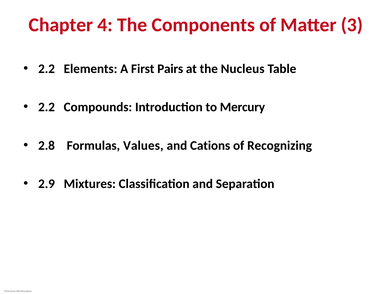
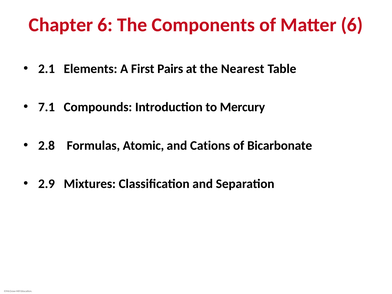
Chapter 4: 4 -> 6
Matter 3: 3 -> 6
2.2 at (47, 69): 2.2 -> 2.1
Nucleus: Nucleus -> Nearest
2.2 at (47, 107): 2.2 -> 7.1
Values: Values -> Atomic
Recognizing: Recognizing -> Bicarbonate
